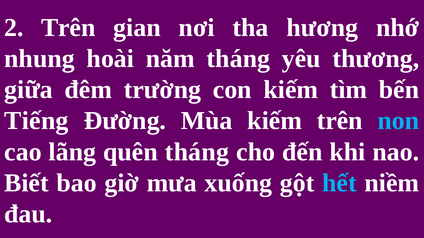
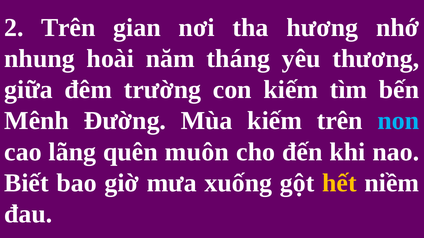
Tiếng: Tiếng -> Mênh
quên tháng: tháng -> muôn
hết colour: light blue -> yellow
